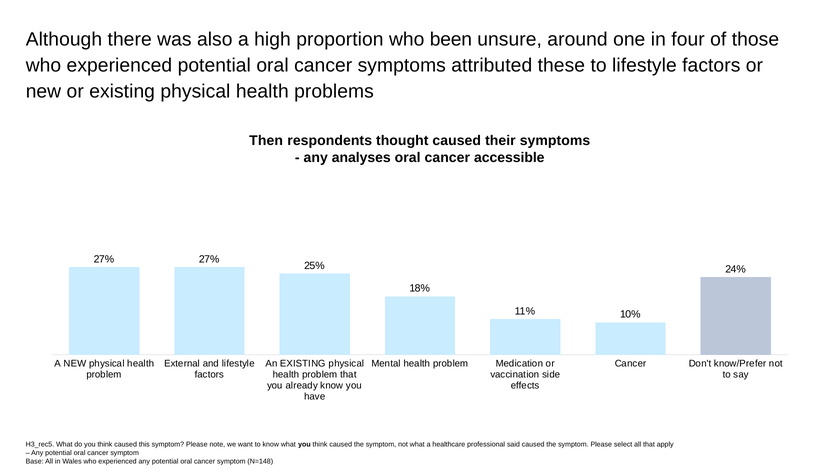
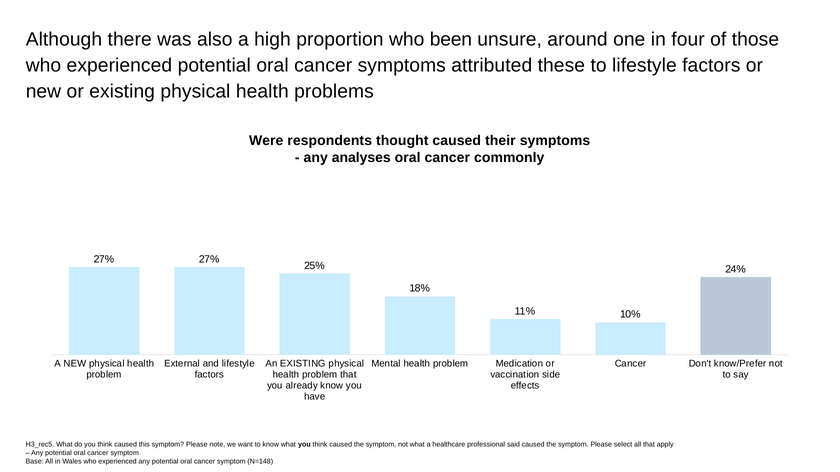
Then: Then -> Were
accessible: accessible -> commonly
